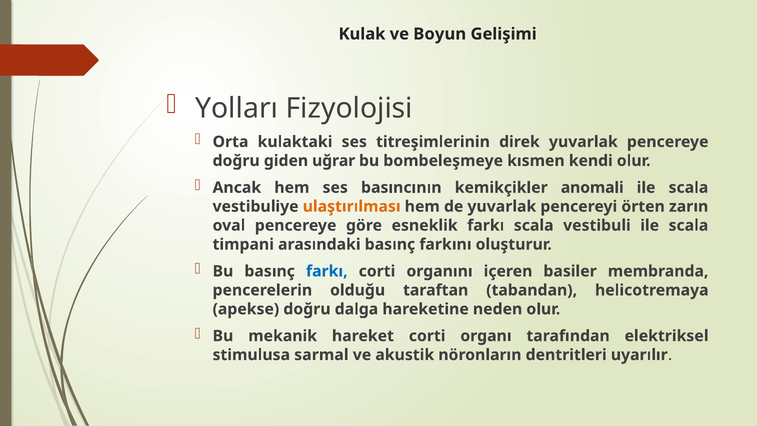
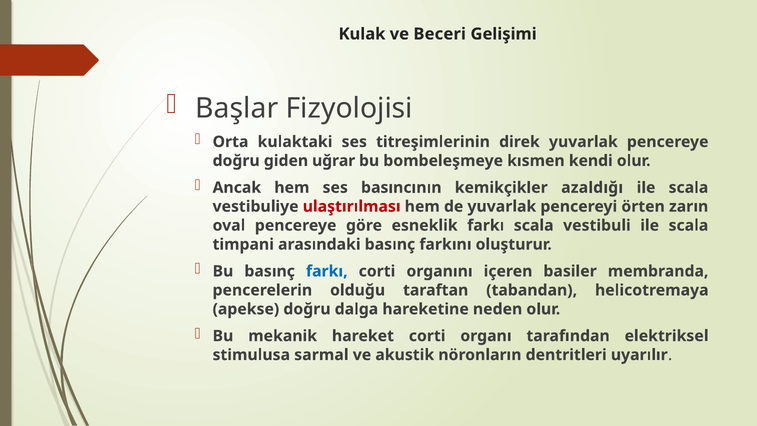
Boyun: Boyun -> Beceri
Yolları: Yolları -> Başlar
anomali: anomali -> azaldığı
ulaştırılması colour: orange -> red
